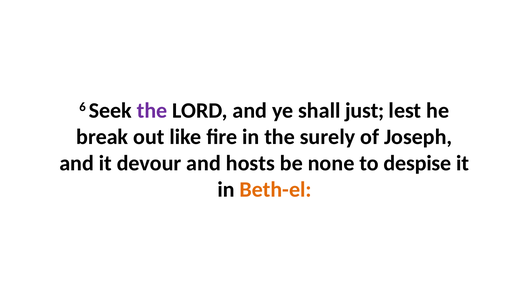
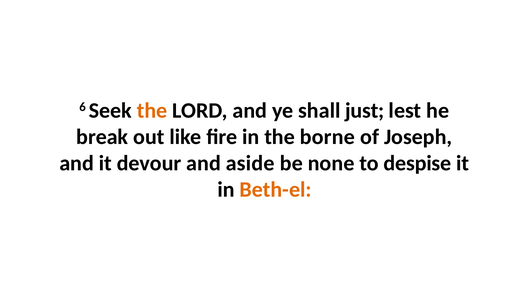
the at (152, 111) colour: purple -> orange
surely: surely -> borne
hosts: hosts -> aside
